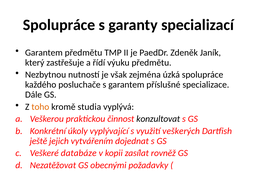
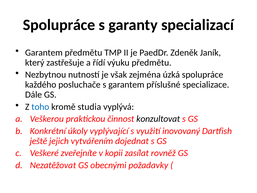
toho colour: orange -> blue
veškerých: veškerých -> inovovaný
databáze: databáze -> zveřejníte
